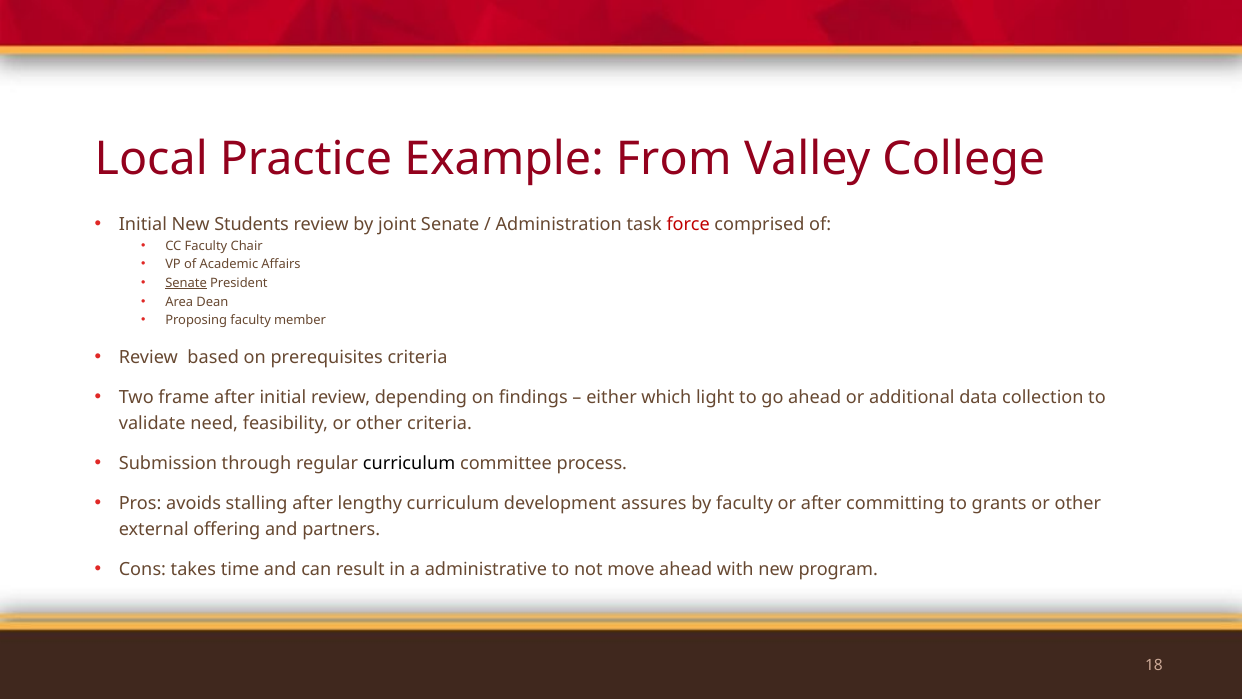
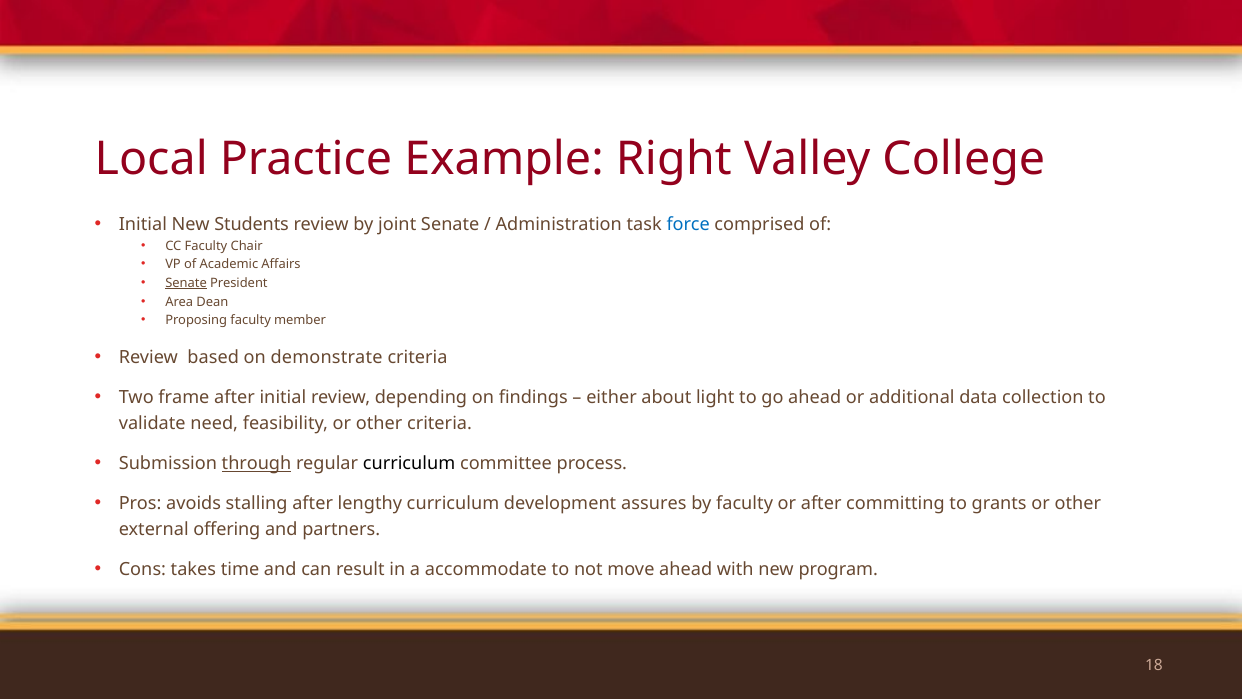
From: From -> Right
force colour: red -> blue
prerequisites: prerequisites -> demonstrate
which: which -> about
through underline: none -> present
administrative: administrative -> accommodate
